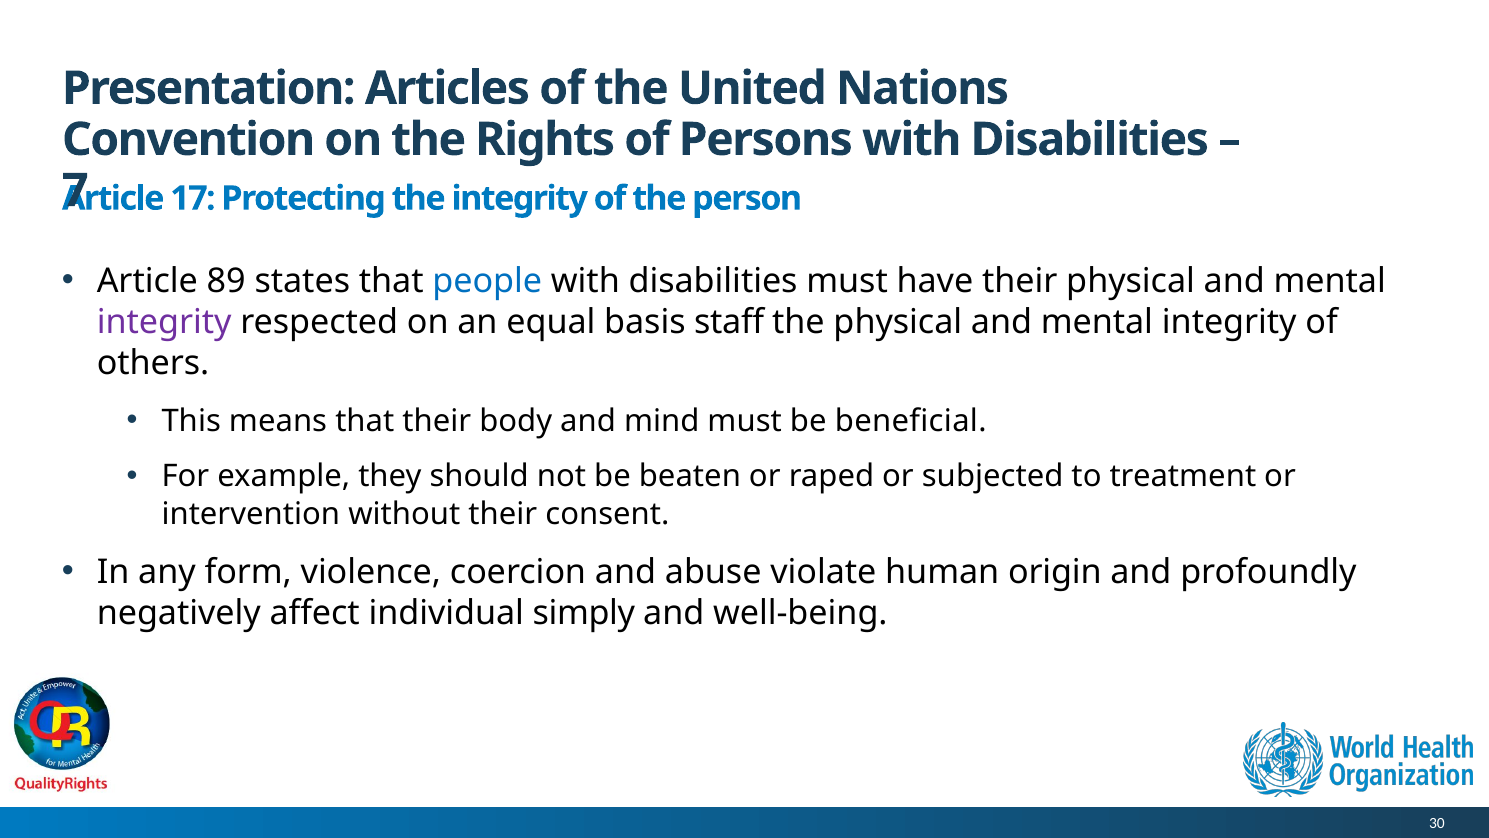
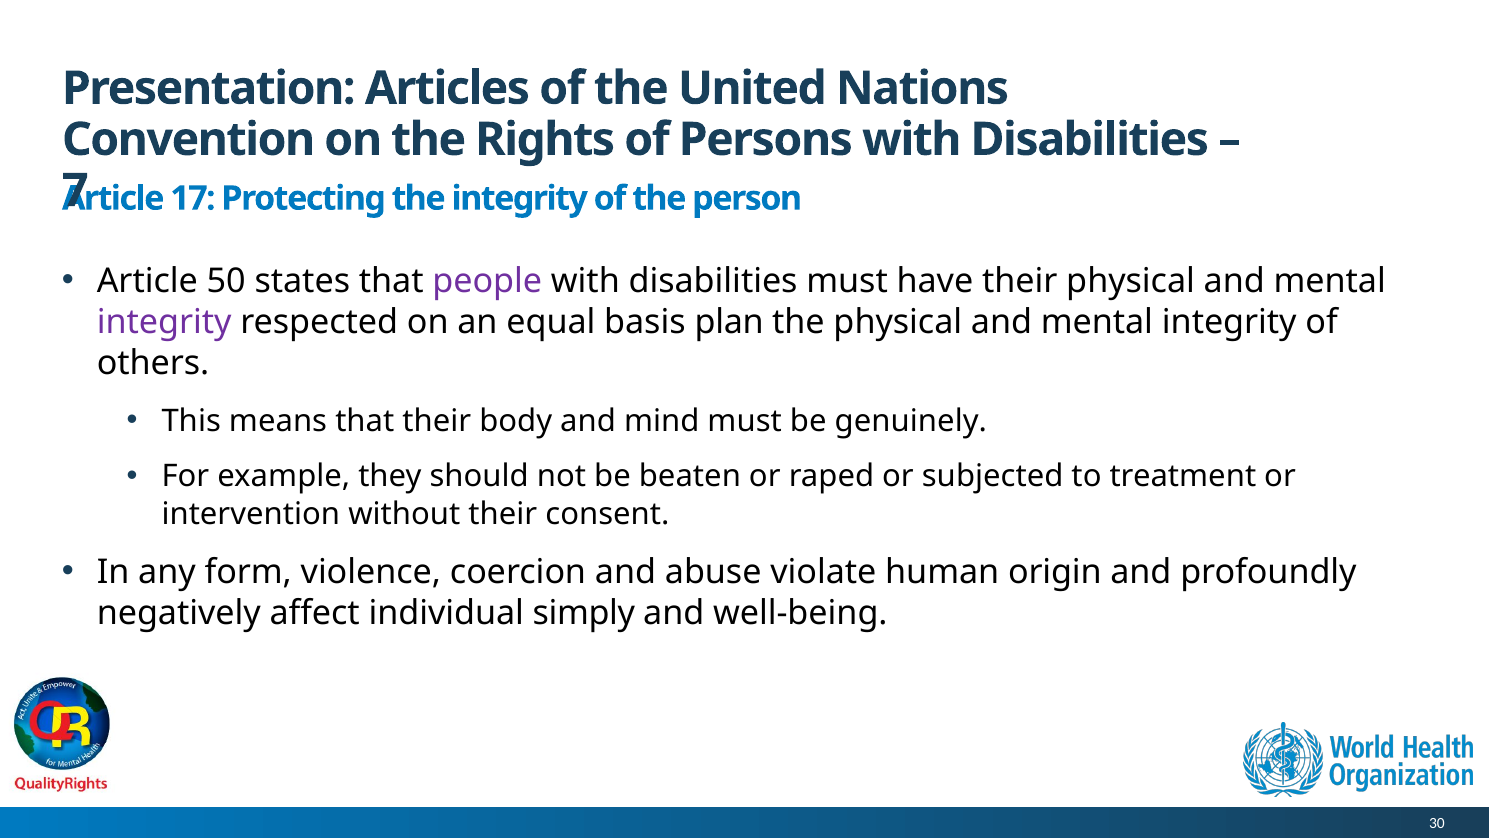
89: 89 -> 50
people colour: blue -> purple
staff: staff -> plan
beneficial: beneficial -> genuinely
